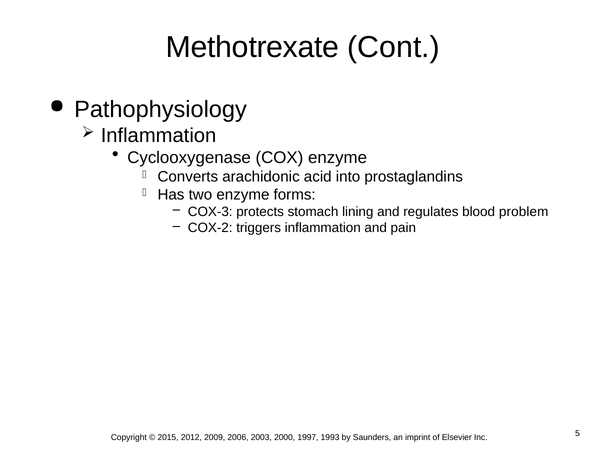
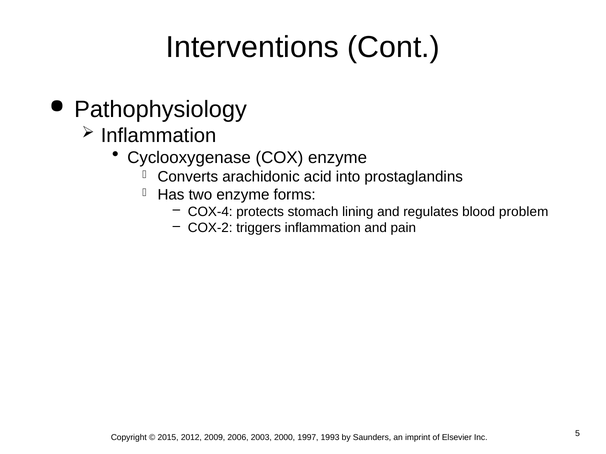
Methotrexate: Methotrexate -> Interventions
COX-3: COX-3 -> COX-4
